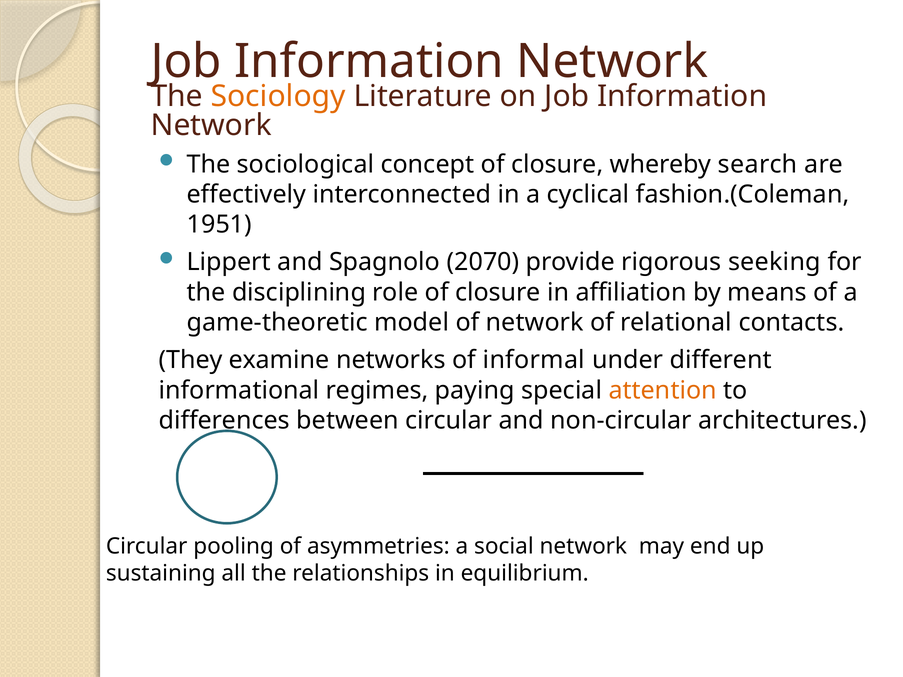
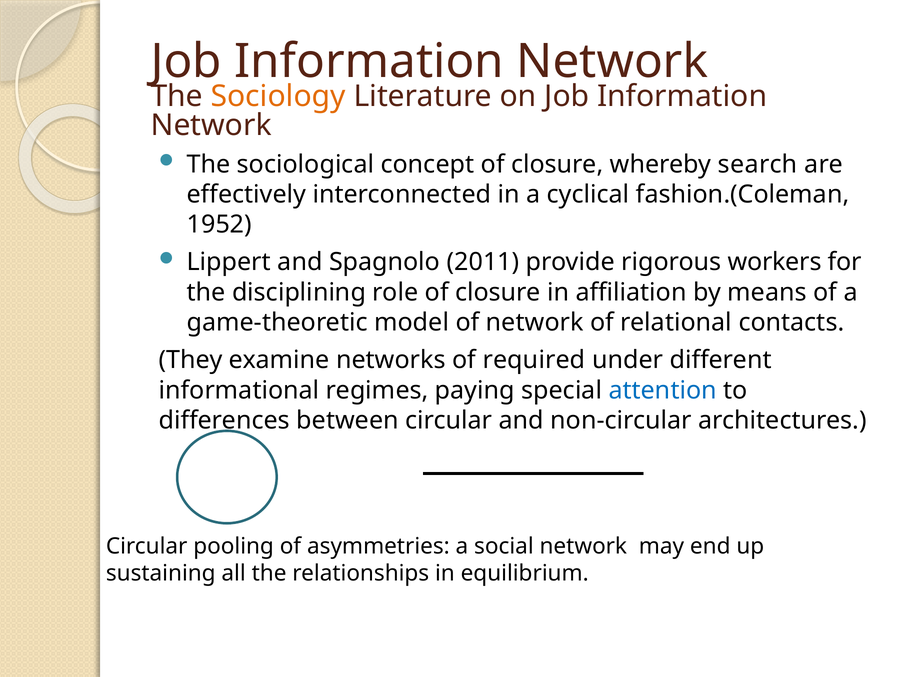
1951: 1951 -> 1952
2070: 2070 -> 2011
seeking: seeking -> workers
informal: informal -> required
attention colour: orange -> blue
